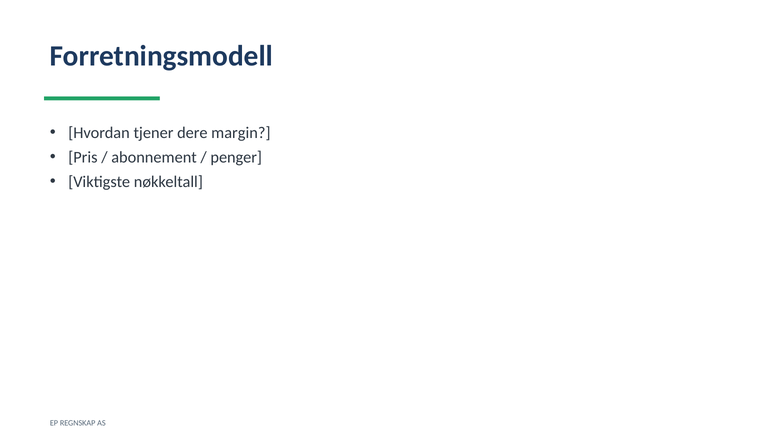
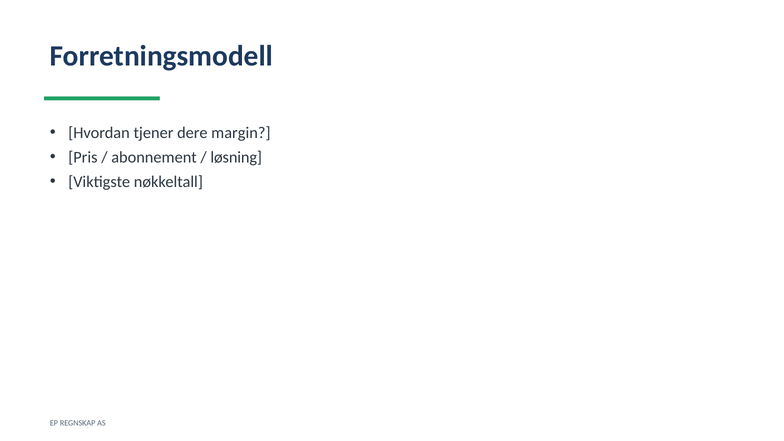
penger: penger -> løsning
